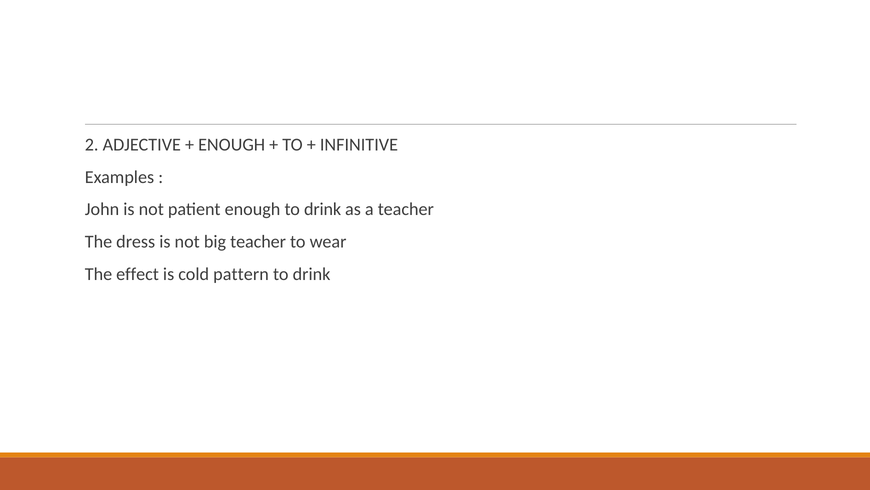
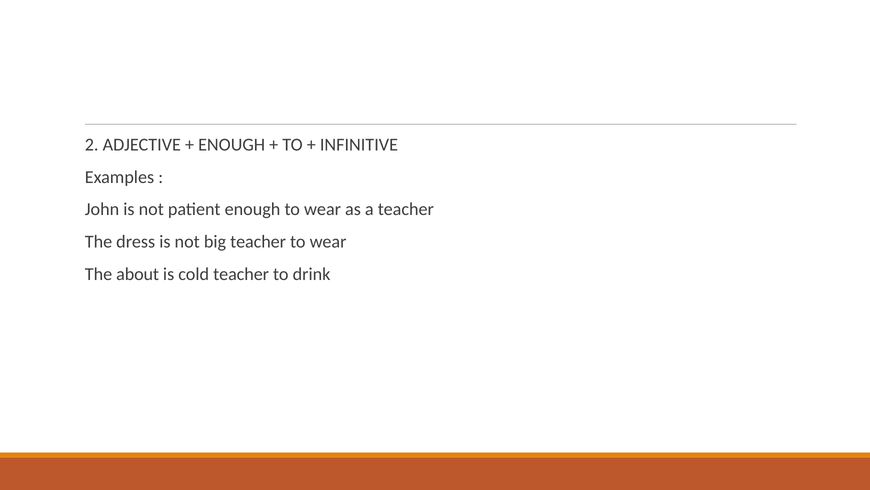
enough to drink: drink -> wear
effect: effect -> about
cold pattern: pattern -> teacher
